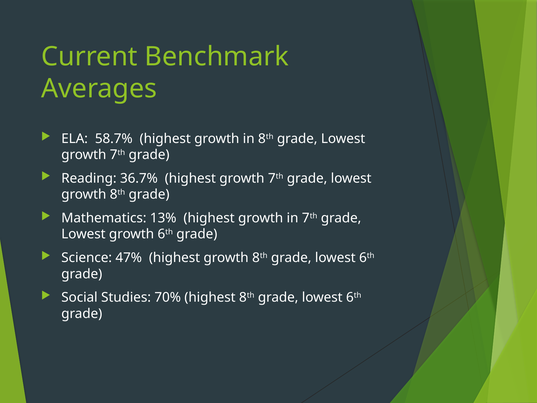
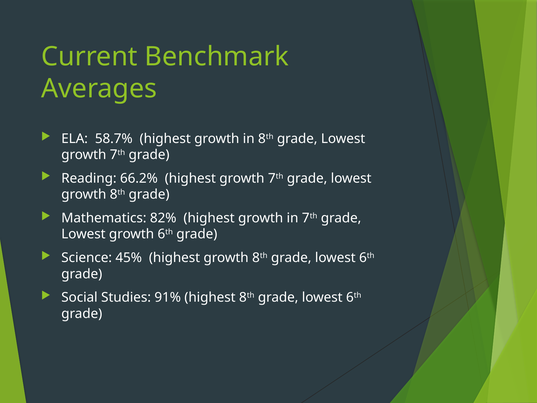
36.7%: 36.7% -> 66.2%
13%: 13% -> 82%
47%: 47% -> 45%
70%: 70% -> 91%
